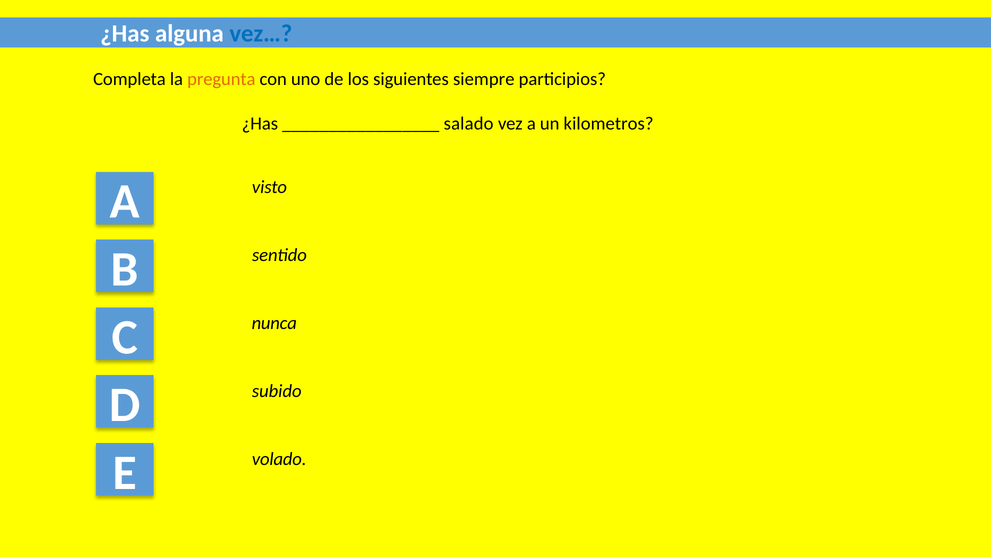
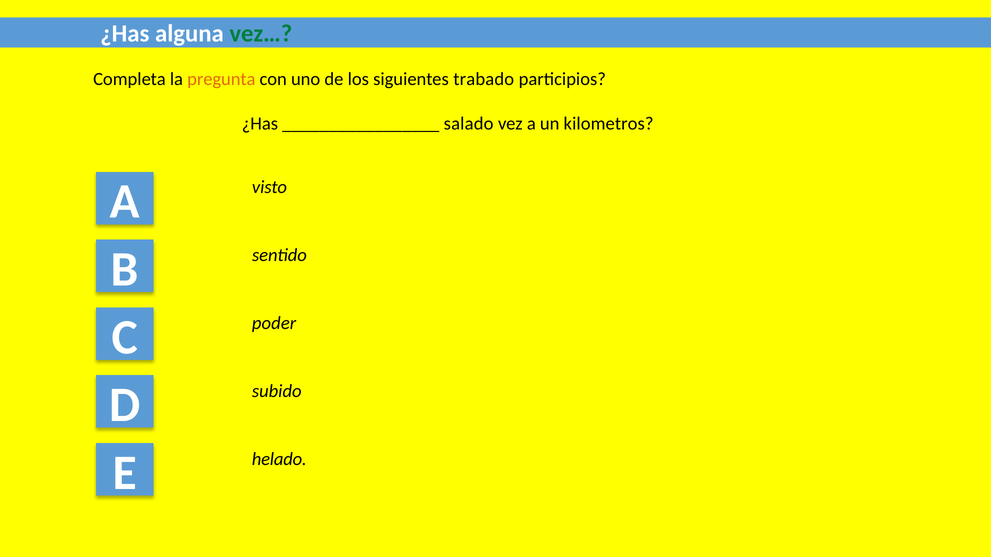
vez… colour: blue -> green
siempre: siempre -> trabado
nunca: nunca -> poder
volado: volado -> helado
